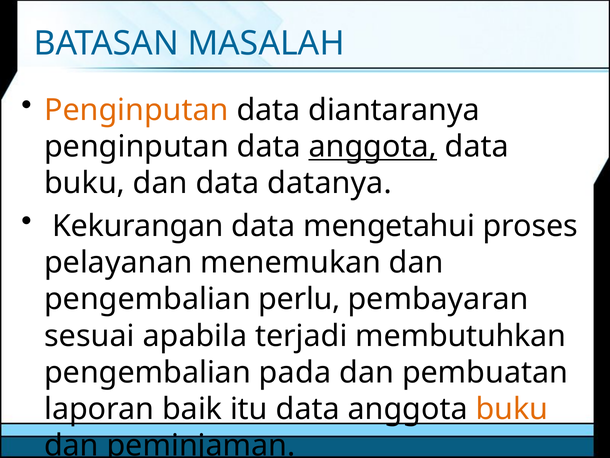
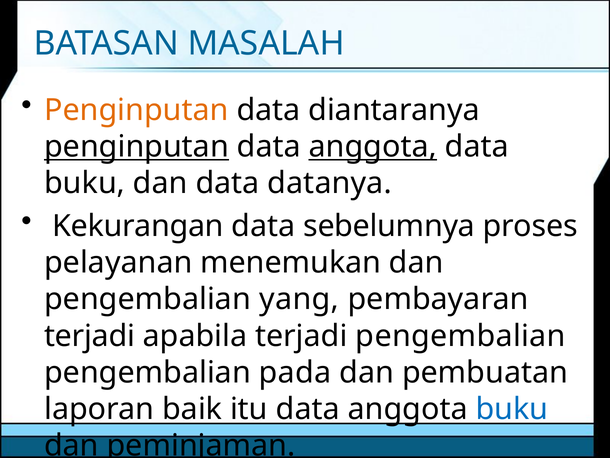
penginputan at (137, 146) underline: none -> present
mengetahui: mengetahui -> sebelumnya
perlu: perlu -> yang
sesuai at (89, 336): sesuai -> terjadi
terjadi membutuhkan: membutuhkan -> pengembalian
buku at (512, 409) colour: orange -> blue
